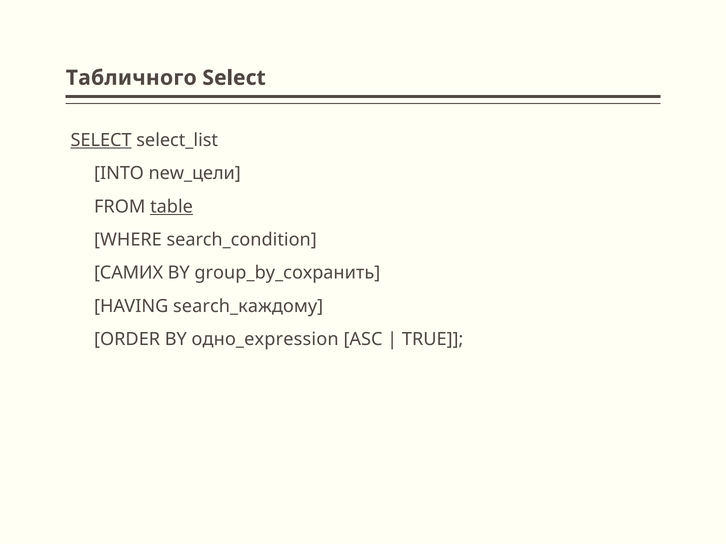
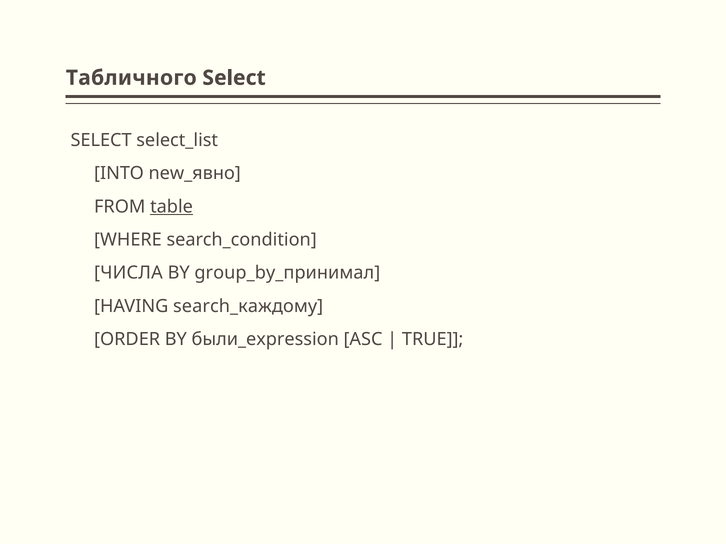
SELECT at (101, 140) underline: present -> none
new_цели: new_цели -> new_явно
САМИХ: САМИХ -> ЧИСЛА
group_by_сохранить: group_by_сохранить -> group_by_принимал
одно_expression: одно_expression -> были_expression
